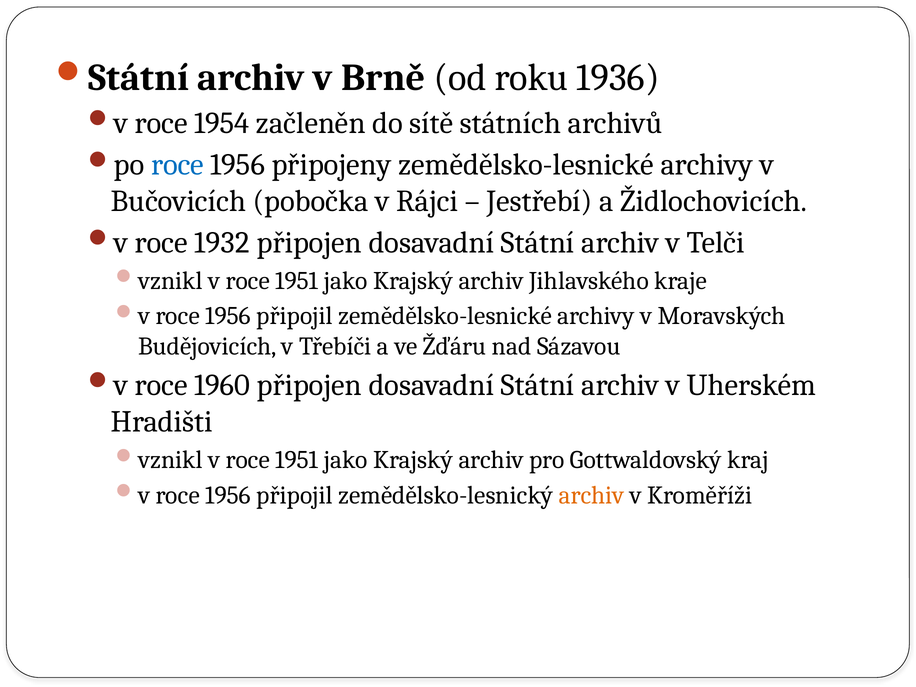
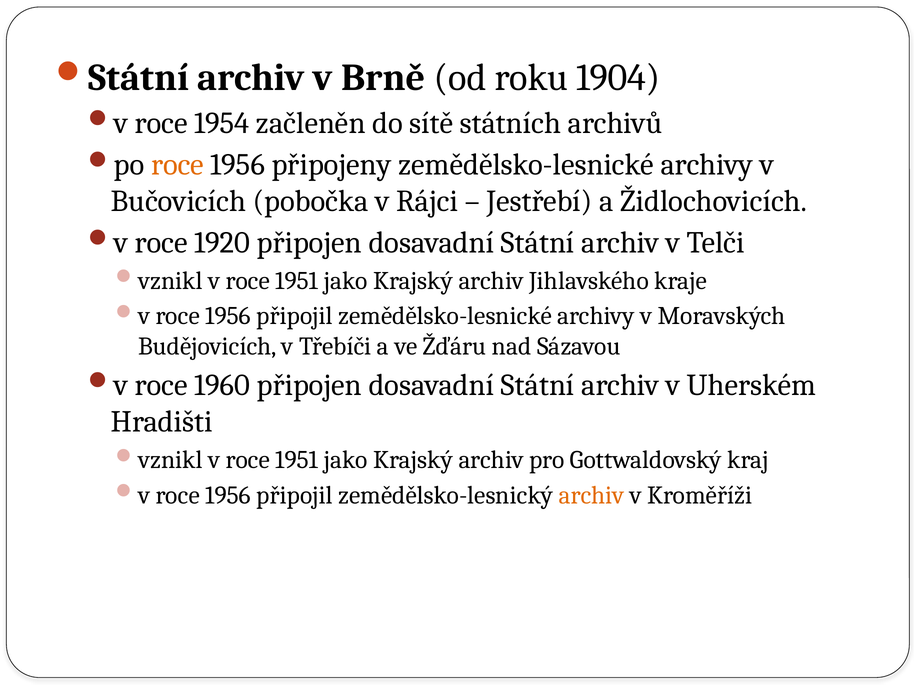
1936: 1936 -> 1904
roce at (177, 165) colour: blue -> orange
1932: 1932 -> 1920
